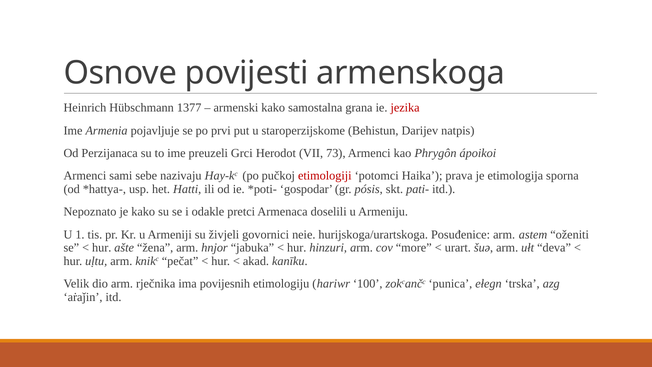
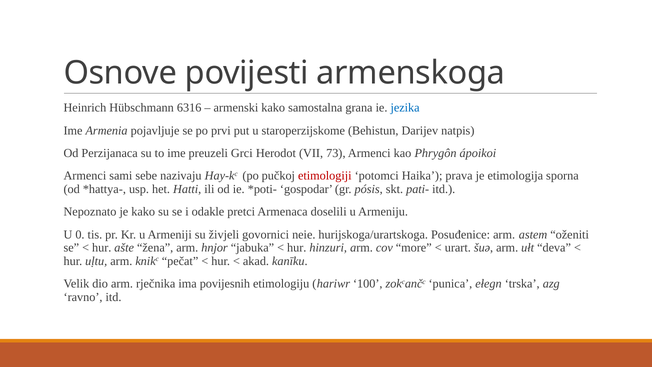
1377: 1377 -> 6316
jezika colour: red -> blue
1: 1 -> 0
aṙaǰin: aṙaǰin -> ravno
